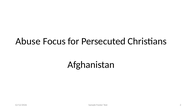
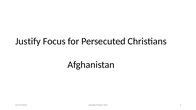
Abuse: Abuse -> Justify
